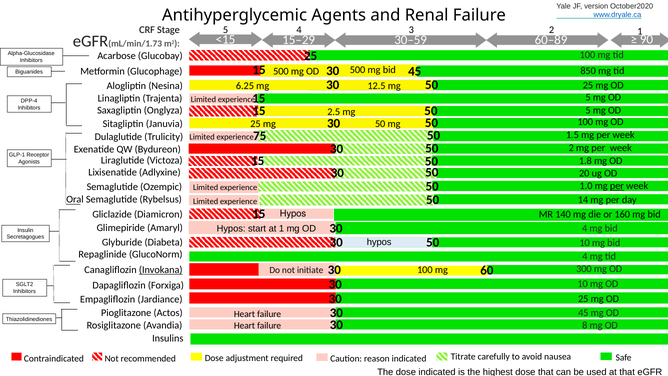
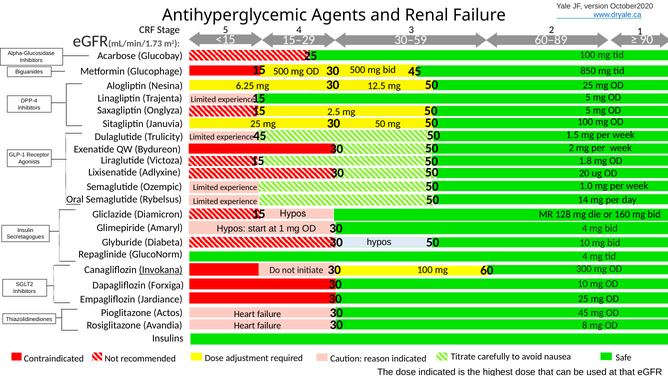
experience 75: 75 -> 45
per at (617, 186) underline: present -> none
140: 140 -> 128
